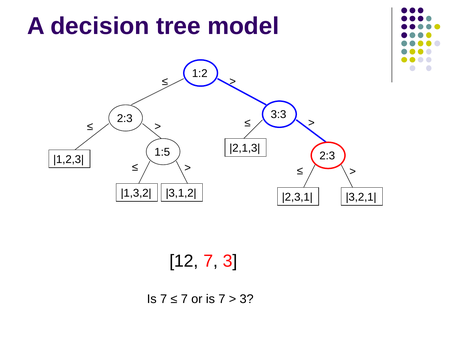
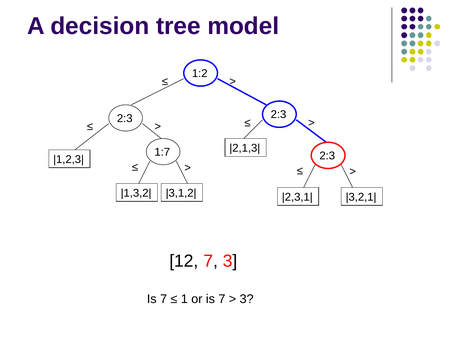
3:3 at (278, 115): 3:3 -> 2:3
1:5: 1:5 -> 1:7
7 at (184, 299): 7 -> 1
